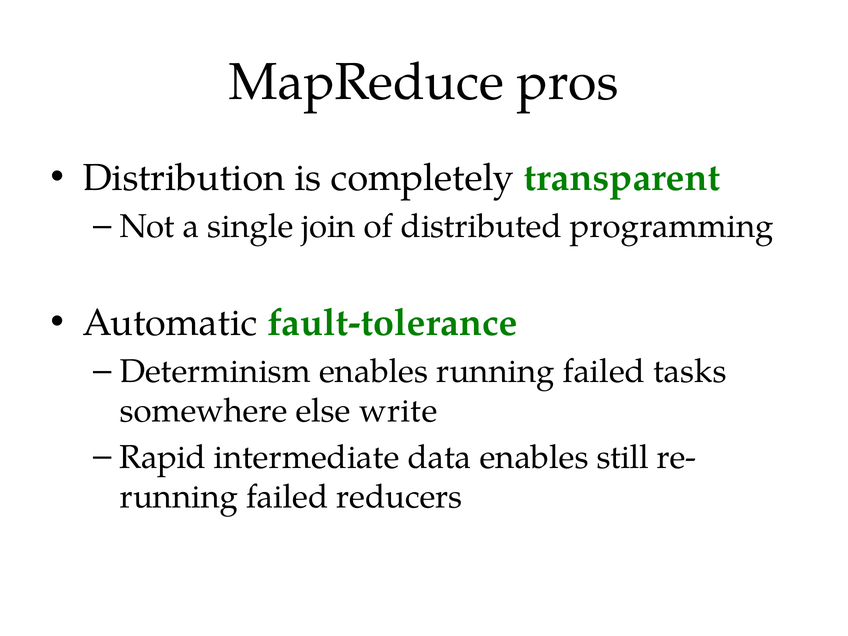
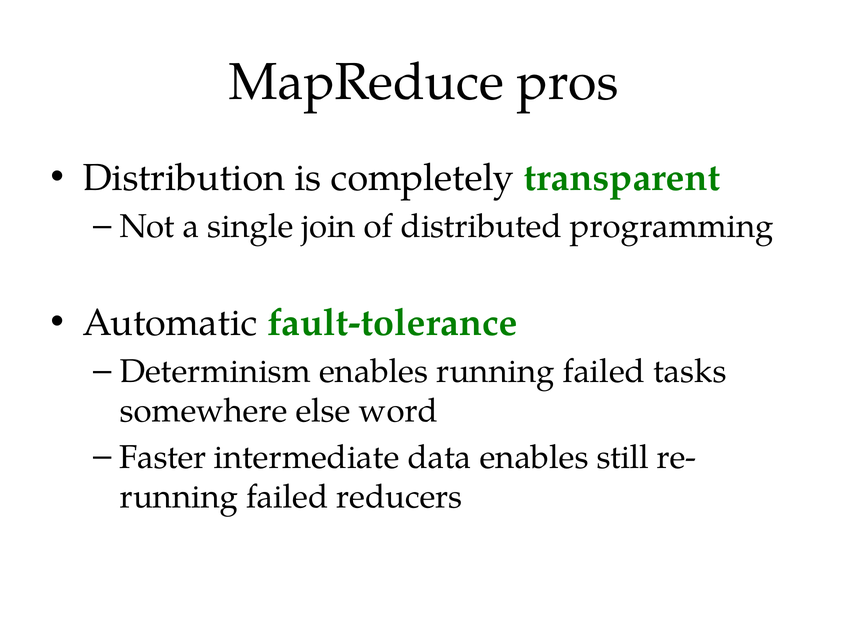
write: write -> word
Rapid: Rapid -> Faster
